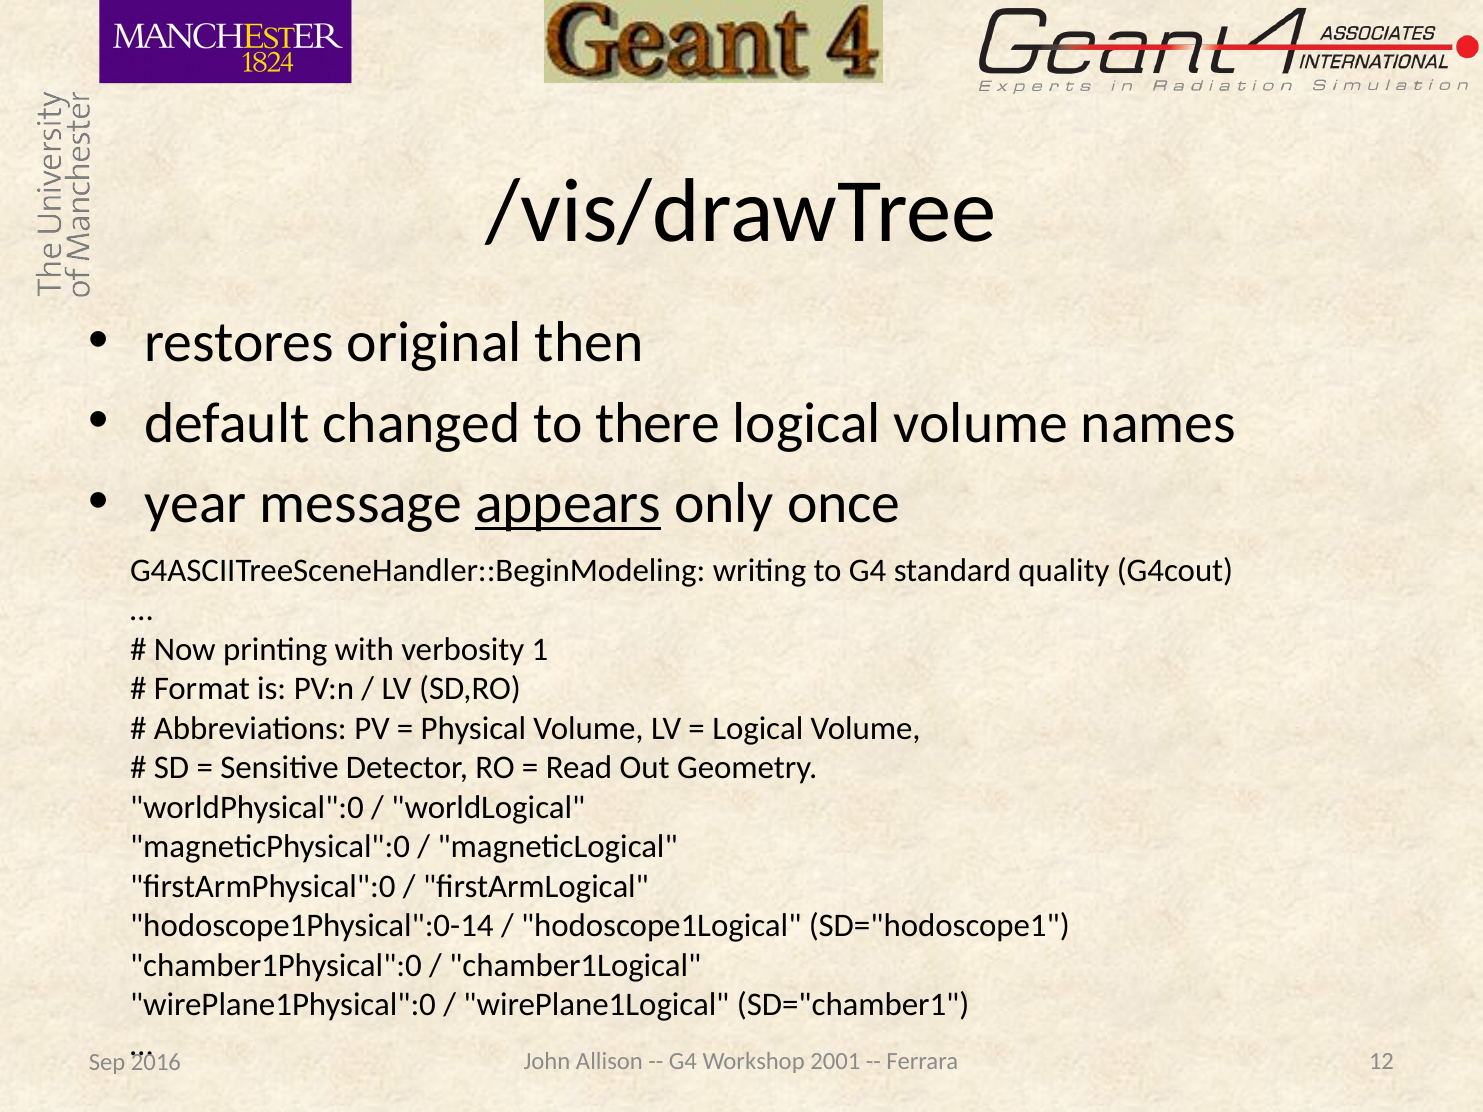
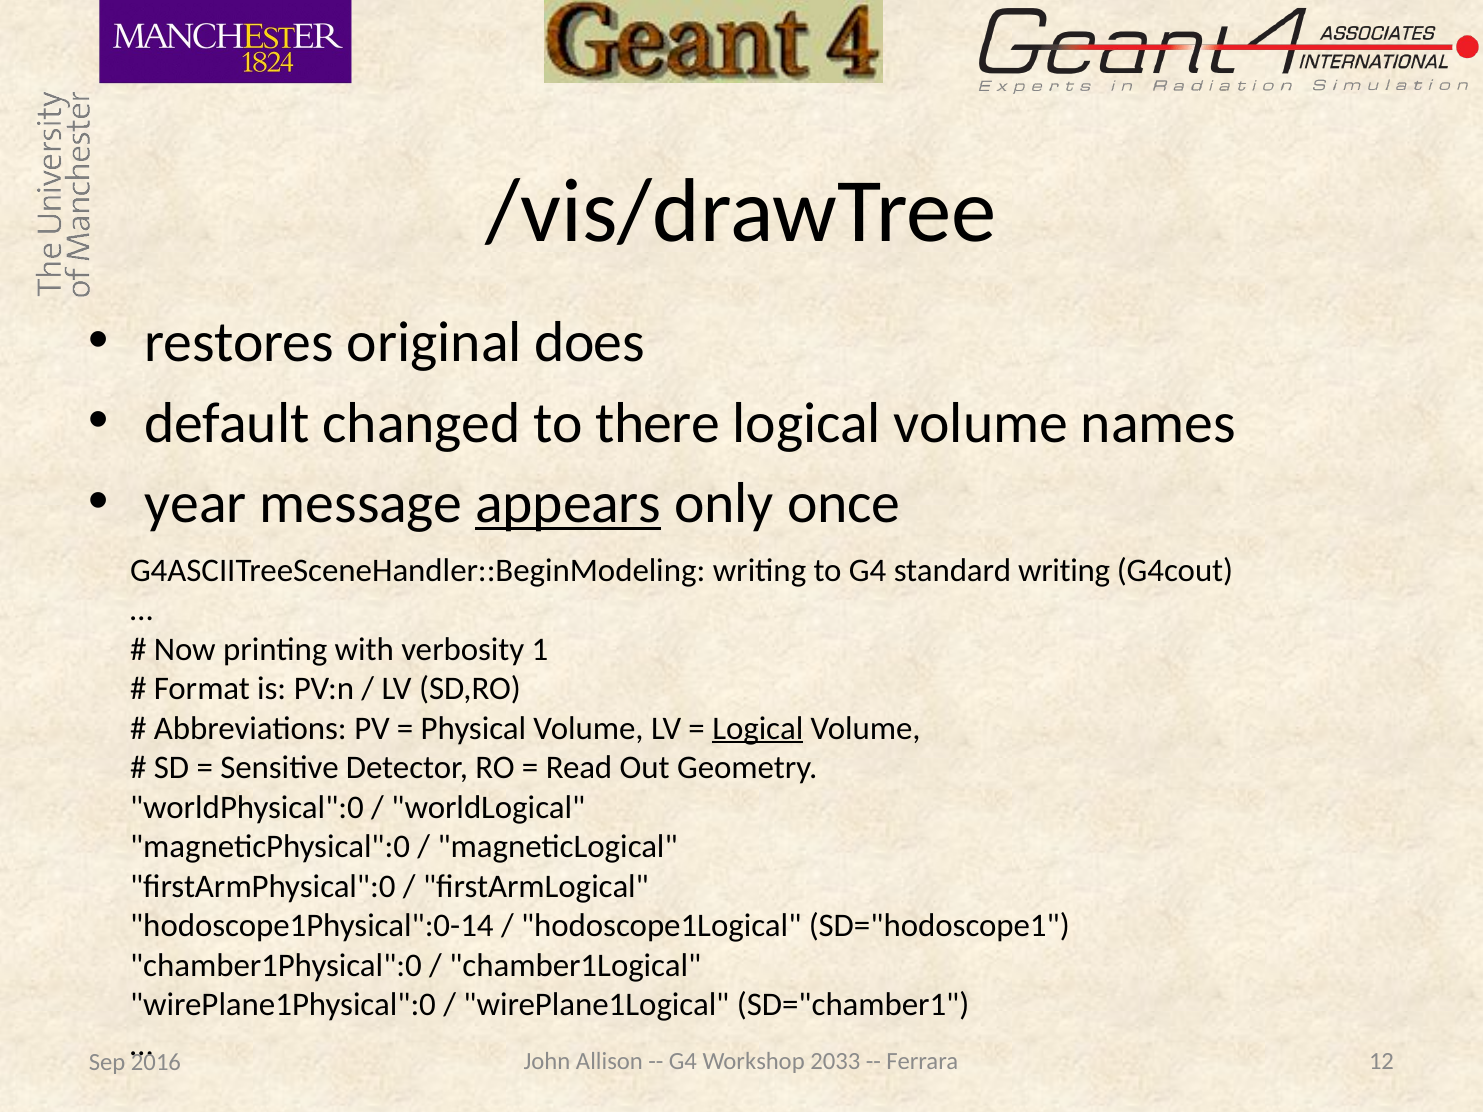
then: then -> does
standard quality: quality -> writing
Logical at (758, 728) underline: none -> present
2001: 2001 -> 2033
